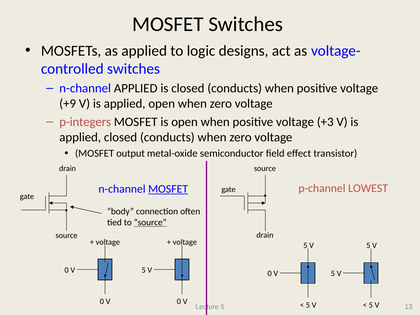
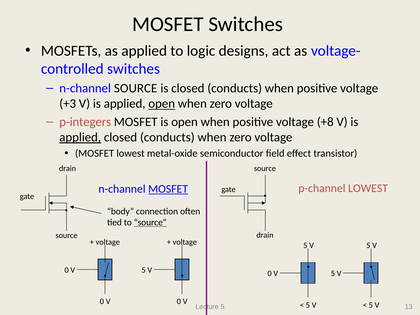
n-channel APPLIED: APPLIED -> SOURCE
+9: +9 -> +3
open at (162, 104) underline: none -> present
+3: +3 -> +8
applied at (80, 137) underline: none -> present
MOSFET output: output -> lowest
